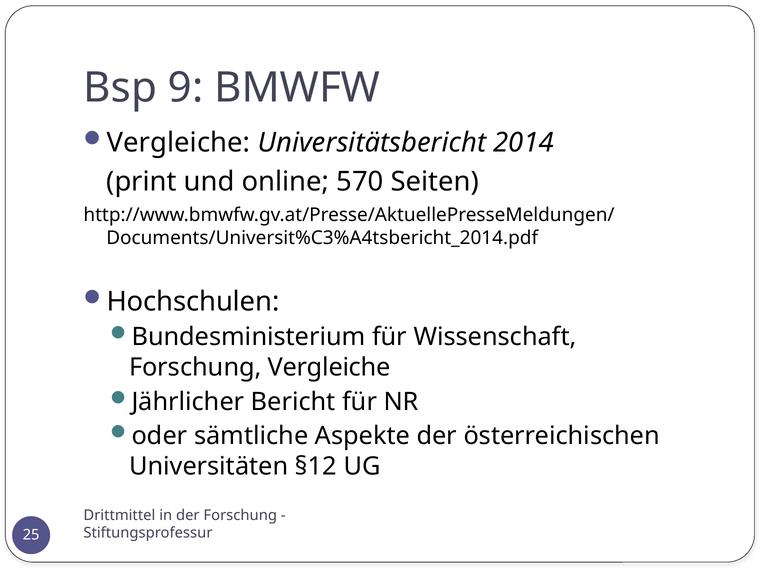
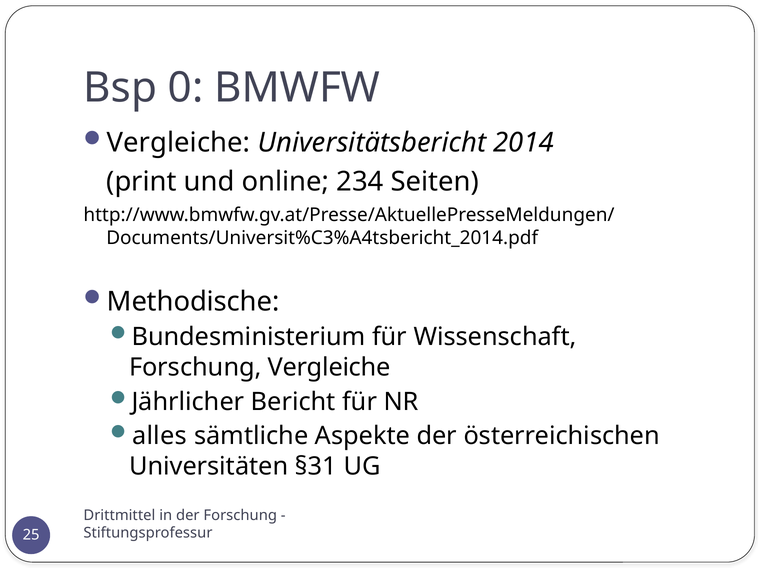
9: 9 -> 0
570: 570 -> 234
Hochschulen: Hochschulen -> Methodische
oder: oder -> alles
§12: §12 -> §31
